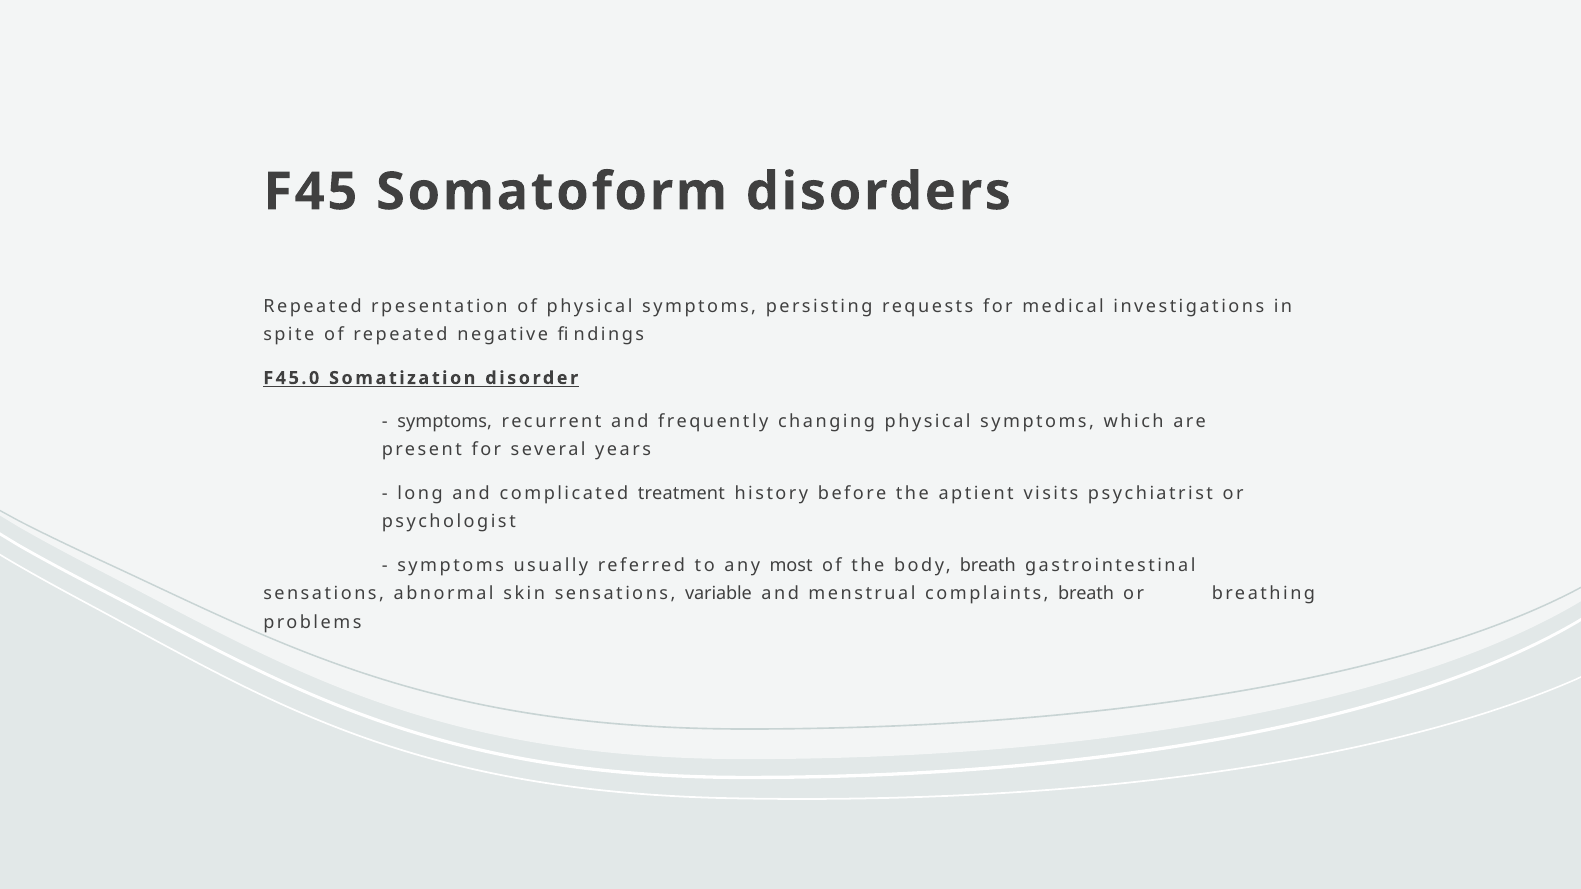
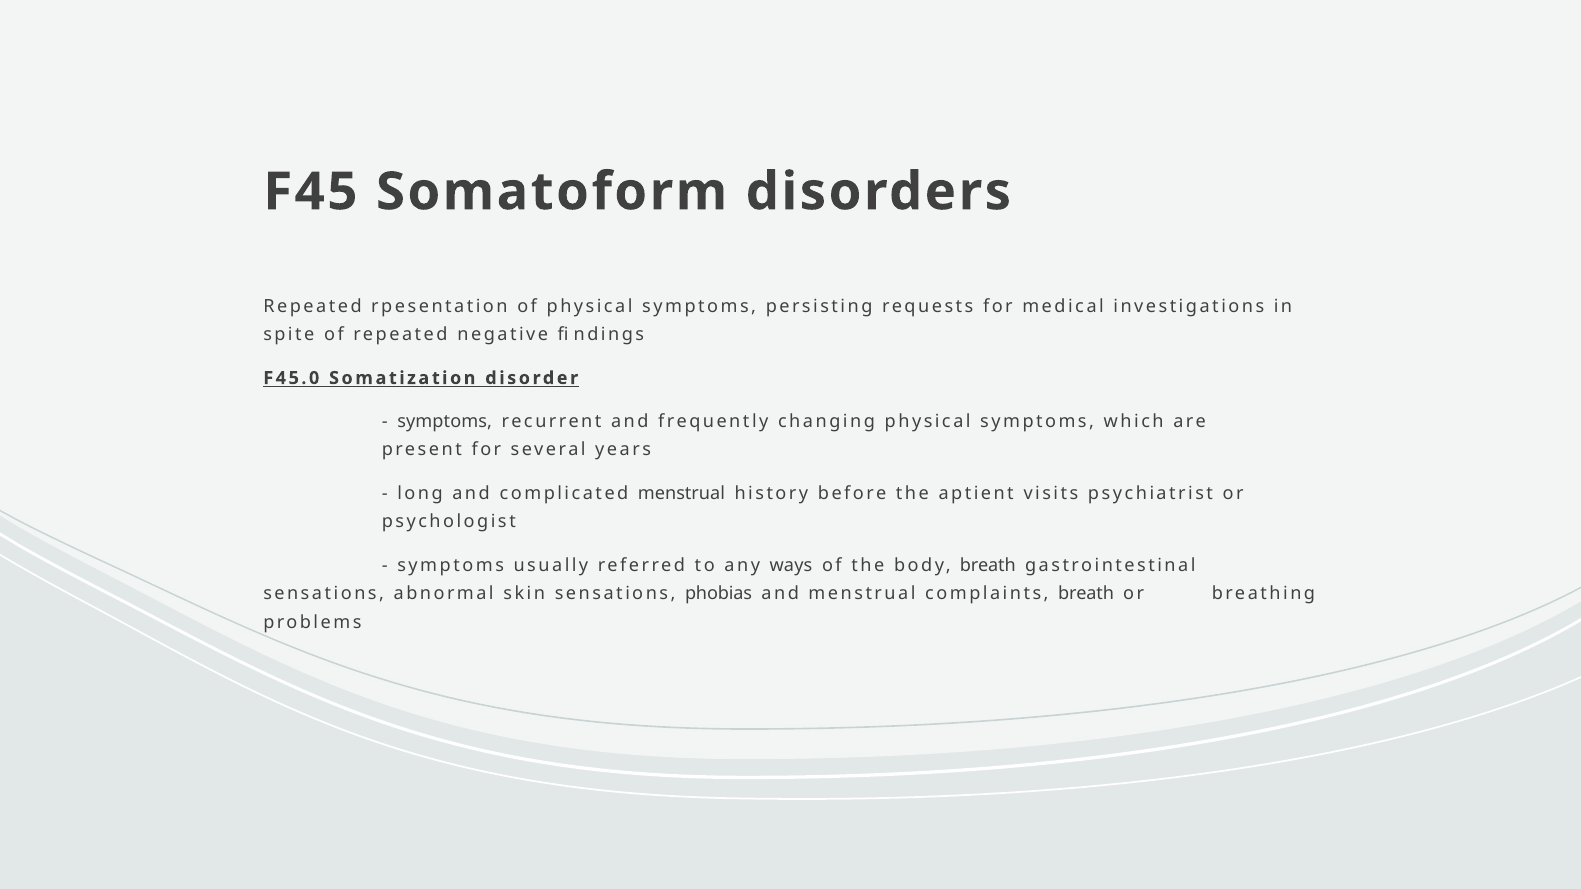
complicated treatment: treatment -> menstrual
most: most -> ways
variable: variable -> phobias
